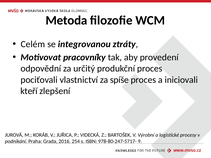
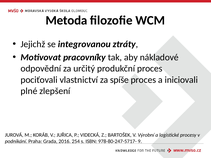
Celém: Celém -> Jejichž
provedení: provedení -> nákladové
kteří: kteří -> plné
